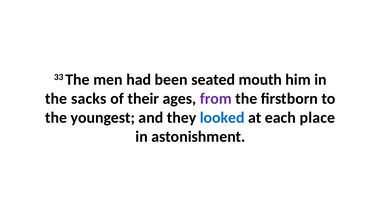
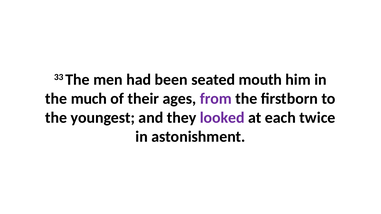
sacks: sacks -> much
looked colour: blue -> purple
place: place -> twice
